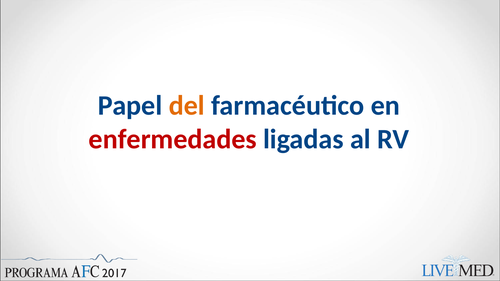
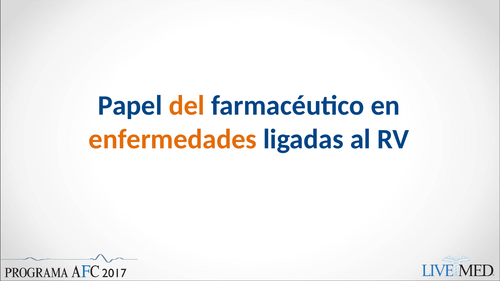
enfermedades colour: red -> orange
